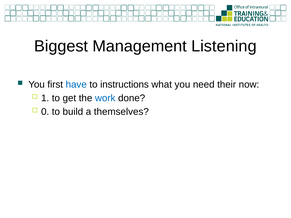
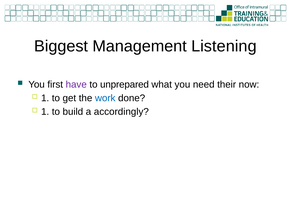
have colour: blue -> purple
instructions: instructions -> unprepared
0 at (45, 112): 0 -> 1
themselves: themselves -> accordingly
